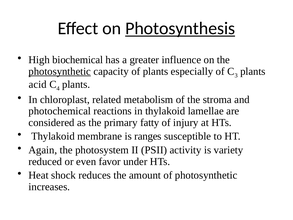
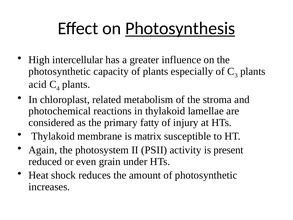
biochemical: biochemical -> intercellular
photosynthetic at (60, 71) underline: present -> none
ranges: ranges -> matrix
variety: variety -> present
favor: favor -> grain
